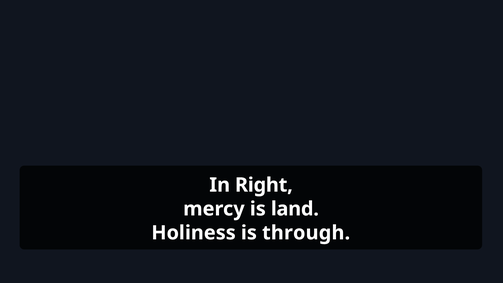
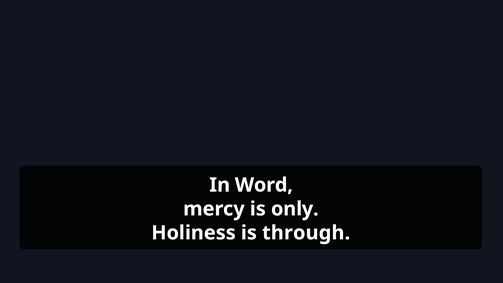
Right: Right -> Word
land: land -> only
